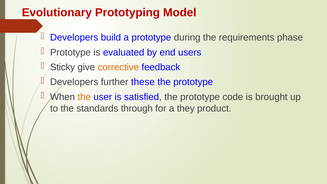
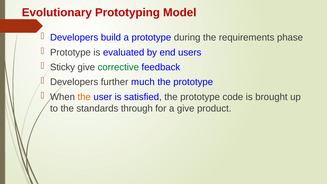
corrective colour: orange -> green
these: these -> much
a they: they -> give
